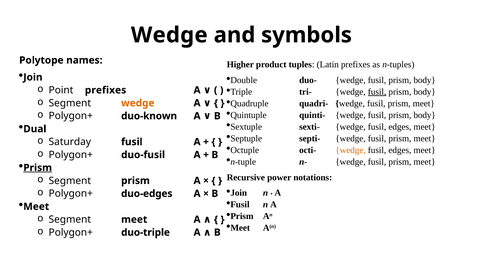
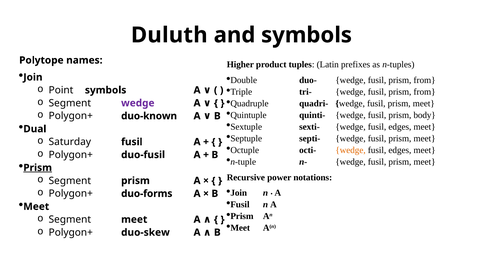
Wedge at (169, 35): Wedge -> Duluth
body at (425, 80): body -> from
Point prefixes: prefixes -> symbols
fusil at (377, 92) underline: present -> none
body at (425, 92): body -> from
wedge at (138, 103) colour: orange -> purple
duo-edges: duo-edges -> duo-forms
duo-triple: duo-triple -> duo-skew
